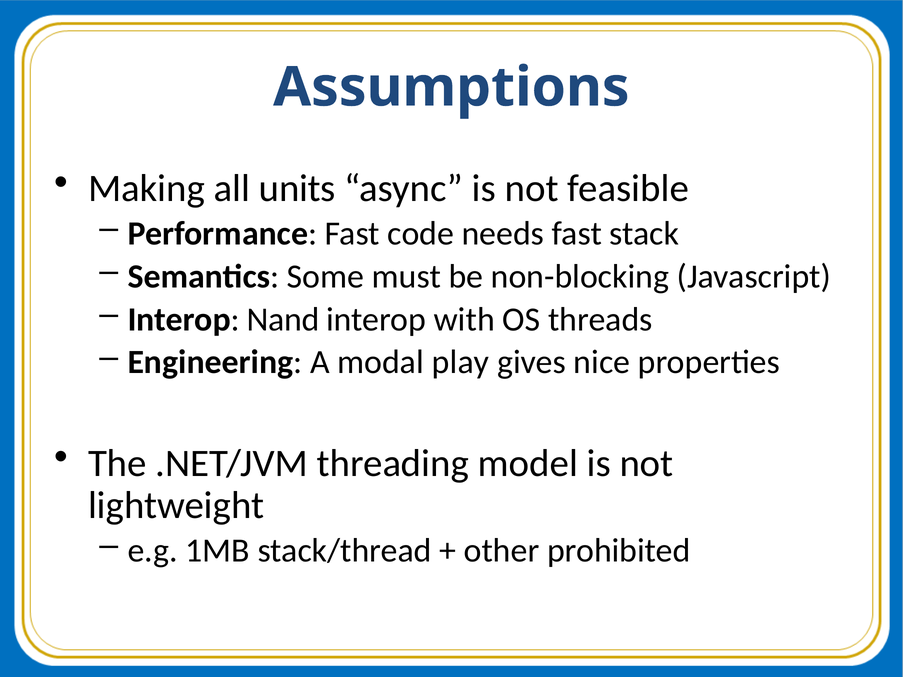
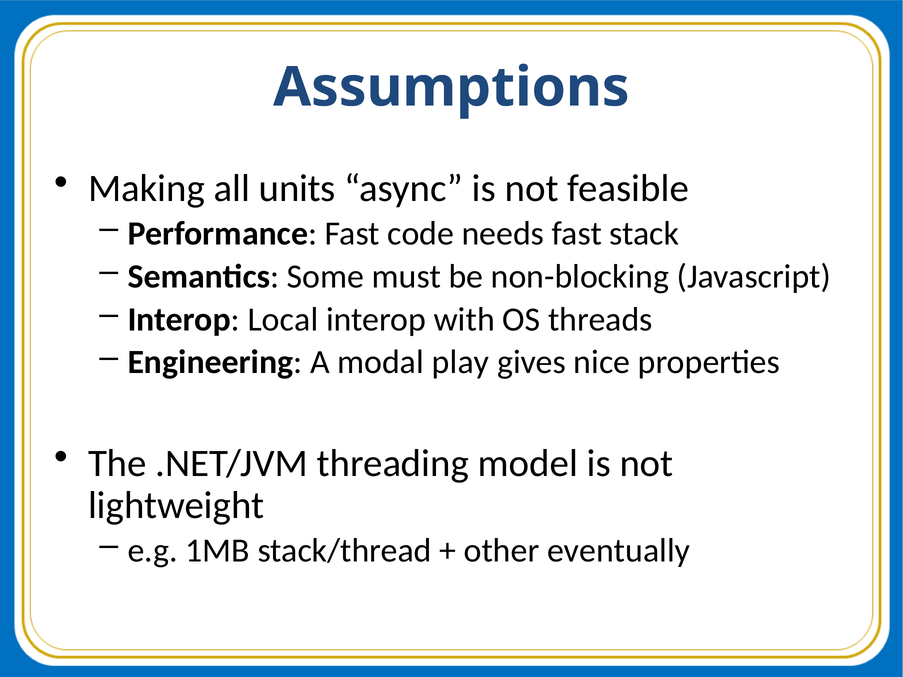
Nand: Nand -> Local
prohibited: prohibited -> eventually
